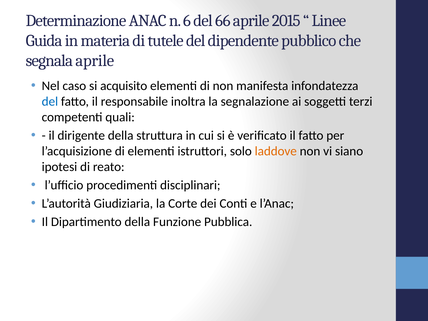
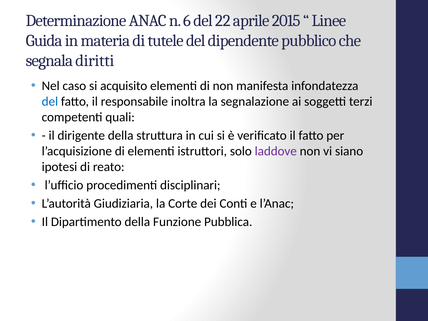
66: 66 -> 22
segnala aprile: aprile -> diritti
laddove colour: orange -> purple
